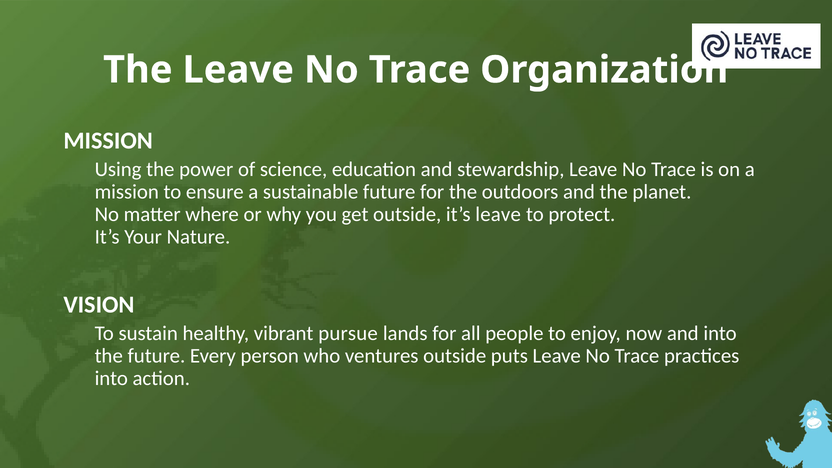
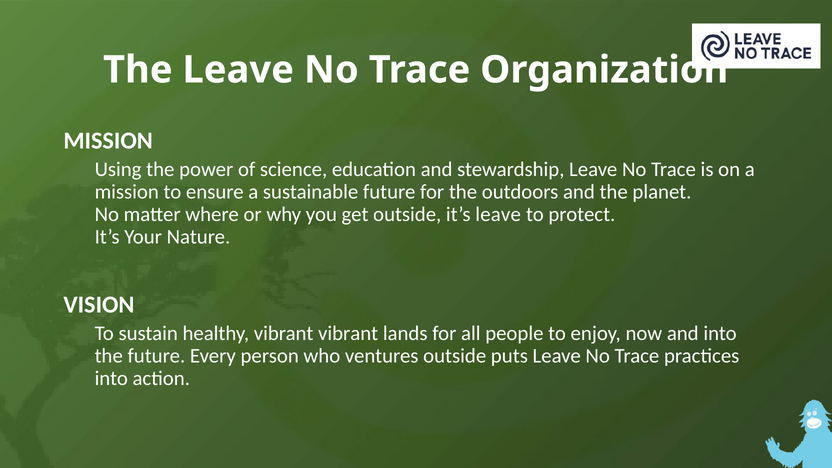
vibrant pursue: pursue -> vibrant
